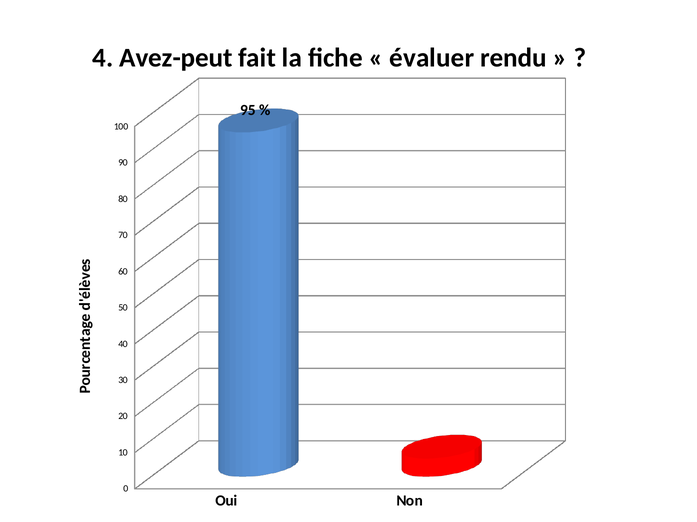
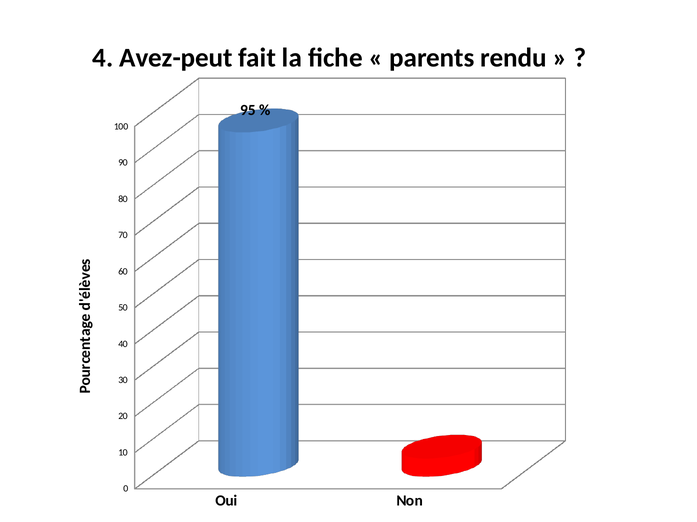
évaluer: évaluer -> parents
